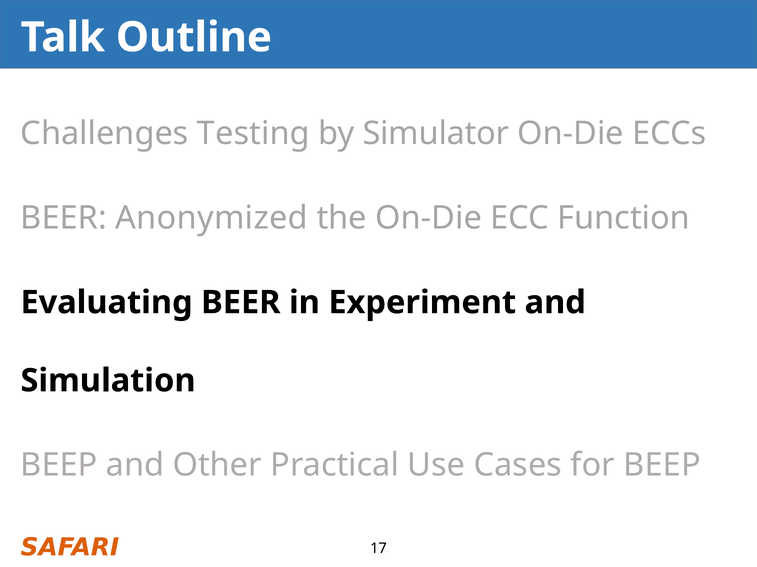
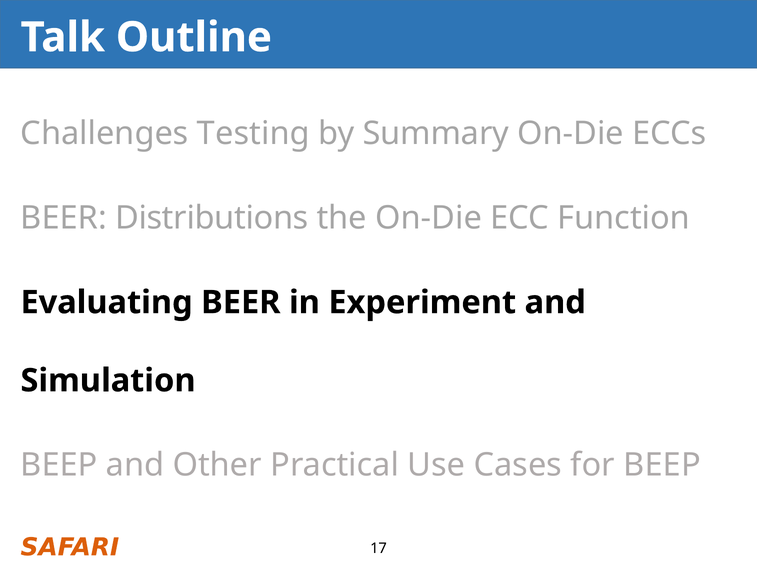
Simulator: Simulator -> Summary
Anonymized: Anonymized -> Distributions
